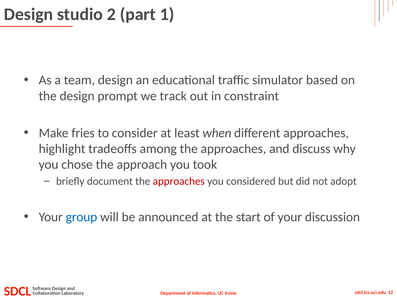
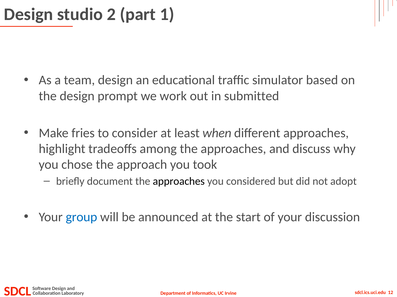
track: track -> work
constraint: constraint -> submitted
approaches at (179, 182) colour: red -> black
